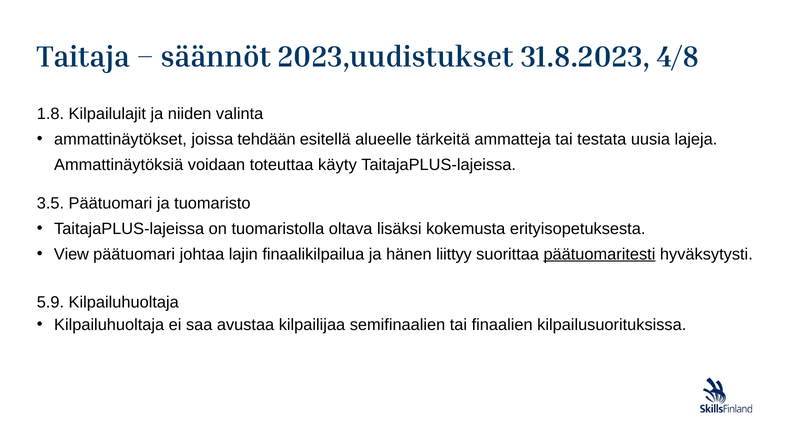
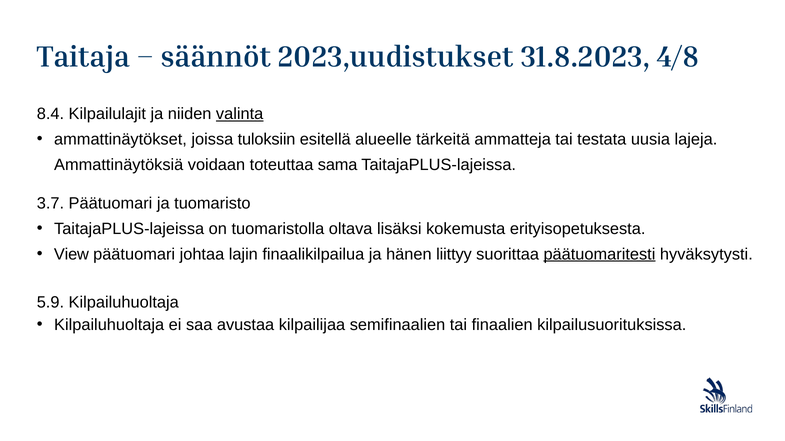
1.8: 1.8 -> 8.4
valinta underline: none -> present
tehdään: tehdään -> tuloksiin
käyty: käyty -> sama
3.5: 3.5 -> 3.7
